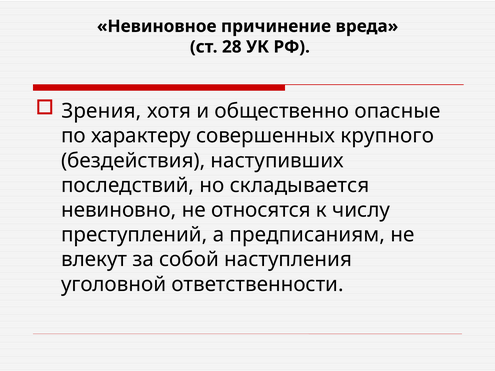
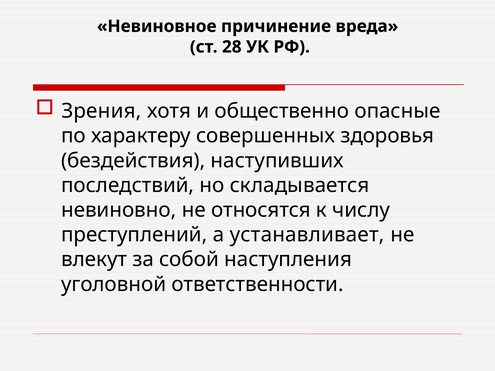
крупного: крупного -> здоровья
предписаниям: предписаниям -> устанавливает
